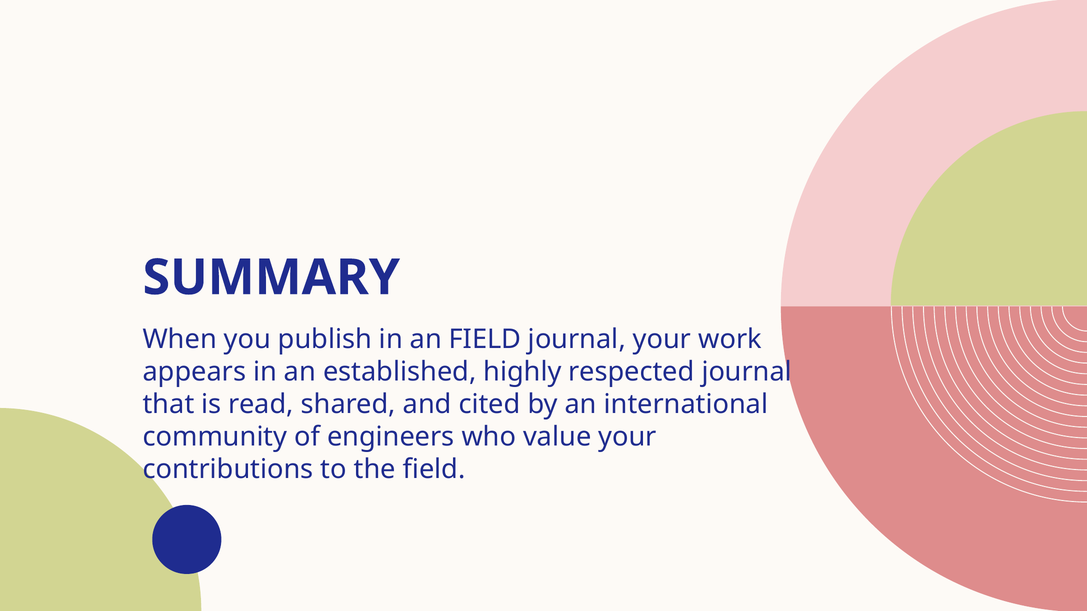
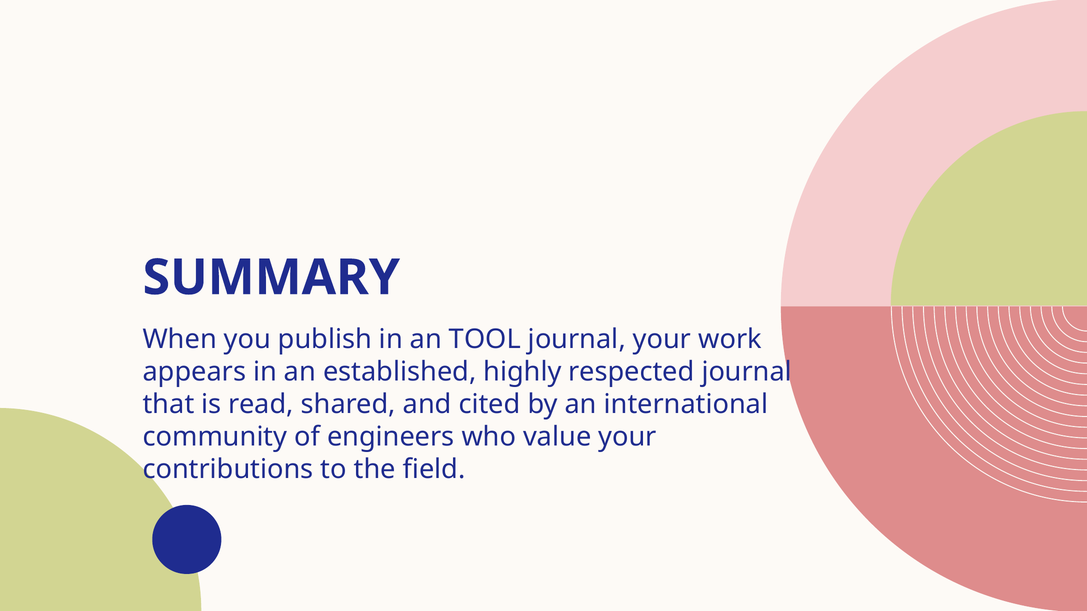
an FIELD: FIELD -> TOOL
